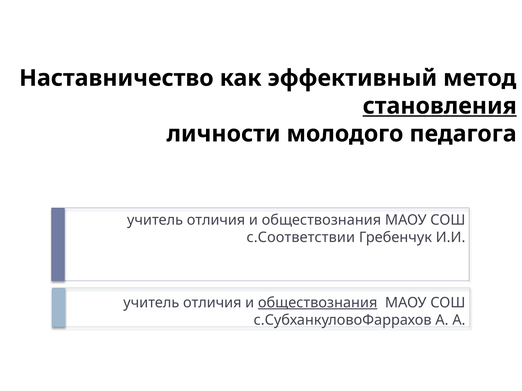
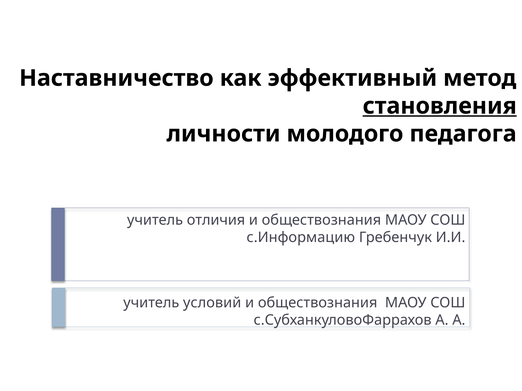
с.Соответствии: с.Соответствии -> с.Информацию
отличия at (212, 303): отличия -> условий
обществознания at (318, 303) underline: present -> none
